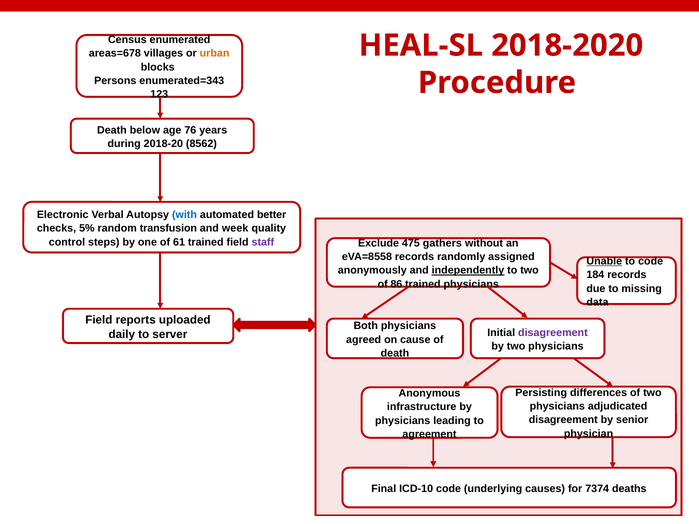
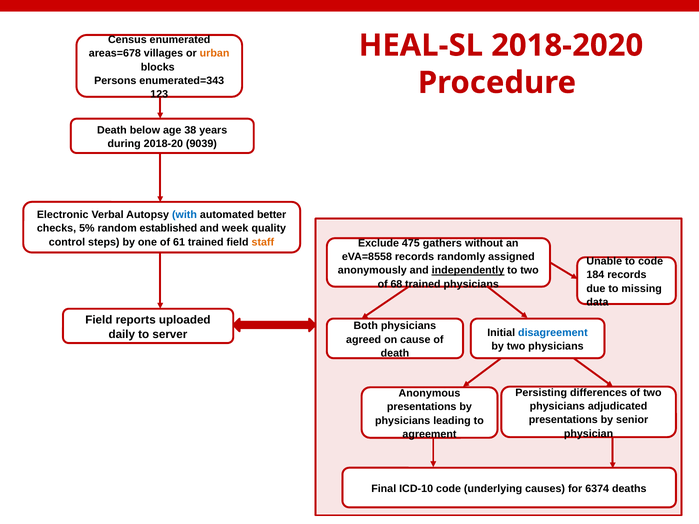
76: 76 -> 38
8562: 8562 -> 9039
transfusion: transfusion -> established
staff colour: purple -> orange
Unable underline: present -> none
86: 86 -> 68
disagreement at (553, 333) colour: purple -> blue
infrastructure at (422, 407): infrastructure -> presentations
disagreement at (563, 420): disagreement -> presentations
7374: 7374 -> 6374
